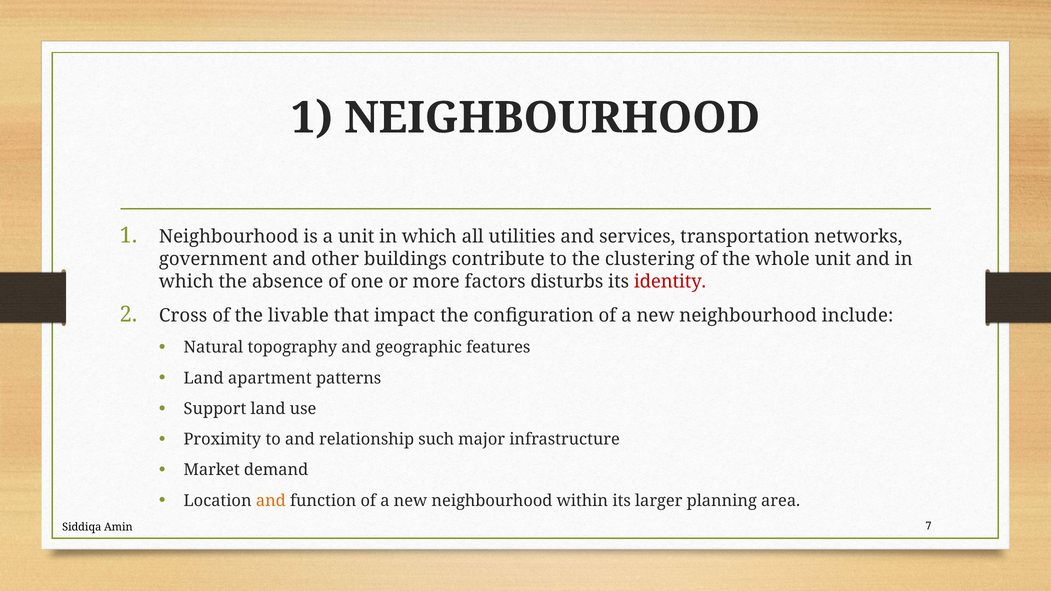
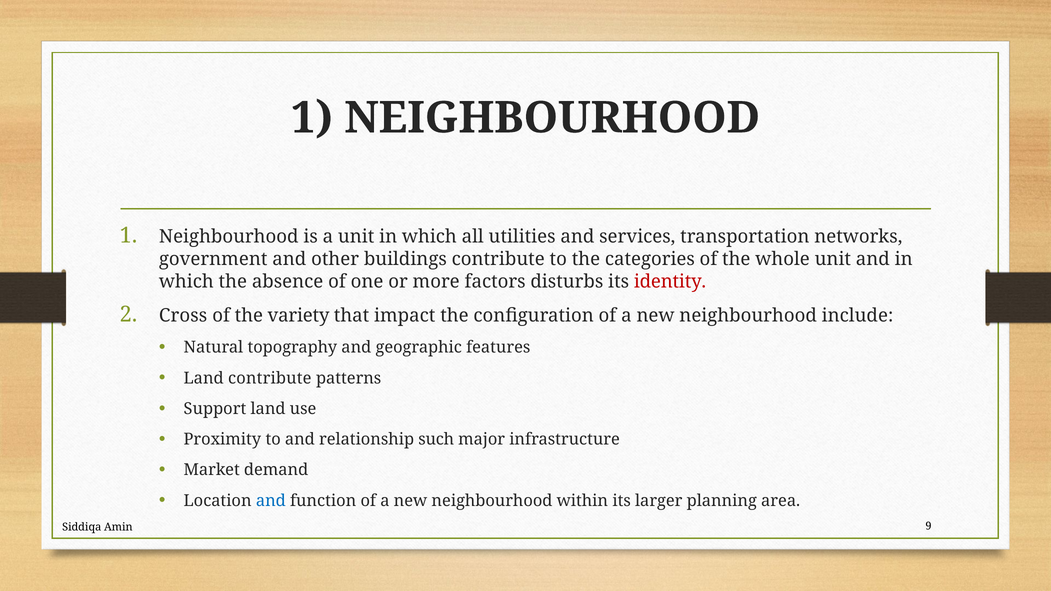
clustering: clustering -> categories
livable: livable -> variety
Land apartment: apartment -> contribute
and at (271, 501) colour: orange -> blue
7: 7 -> 9
